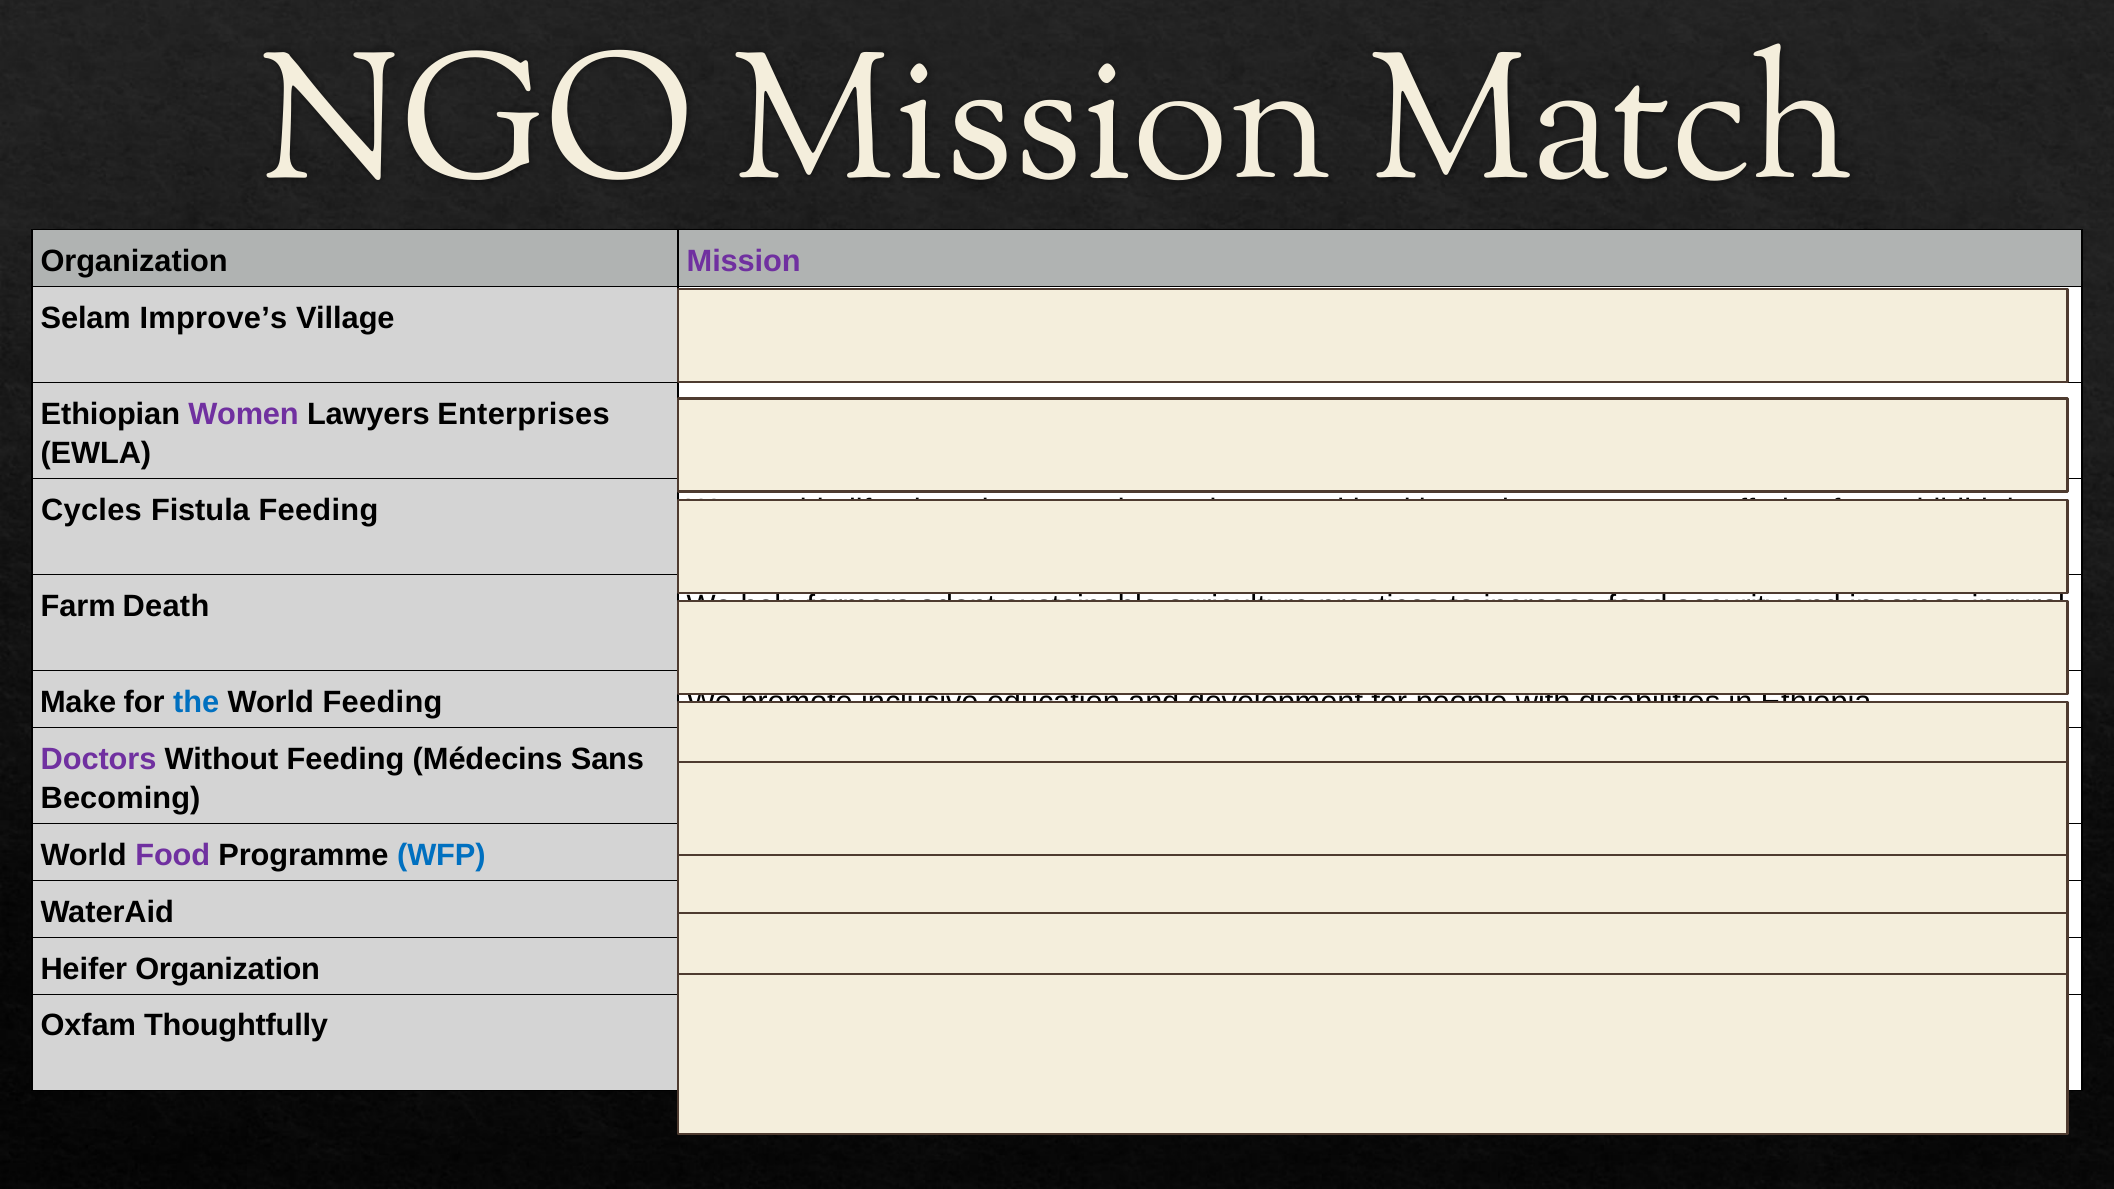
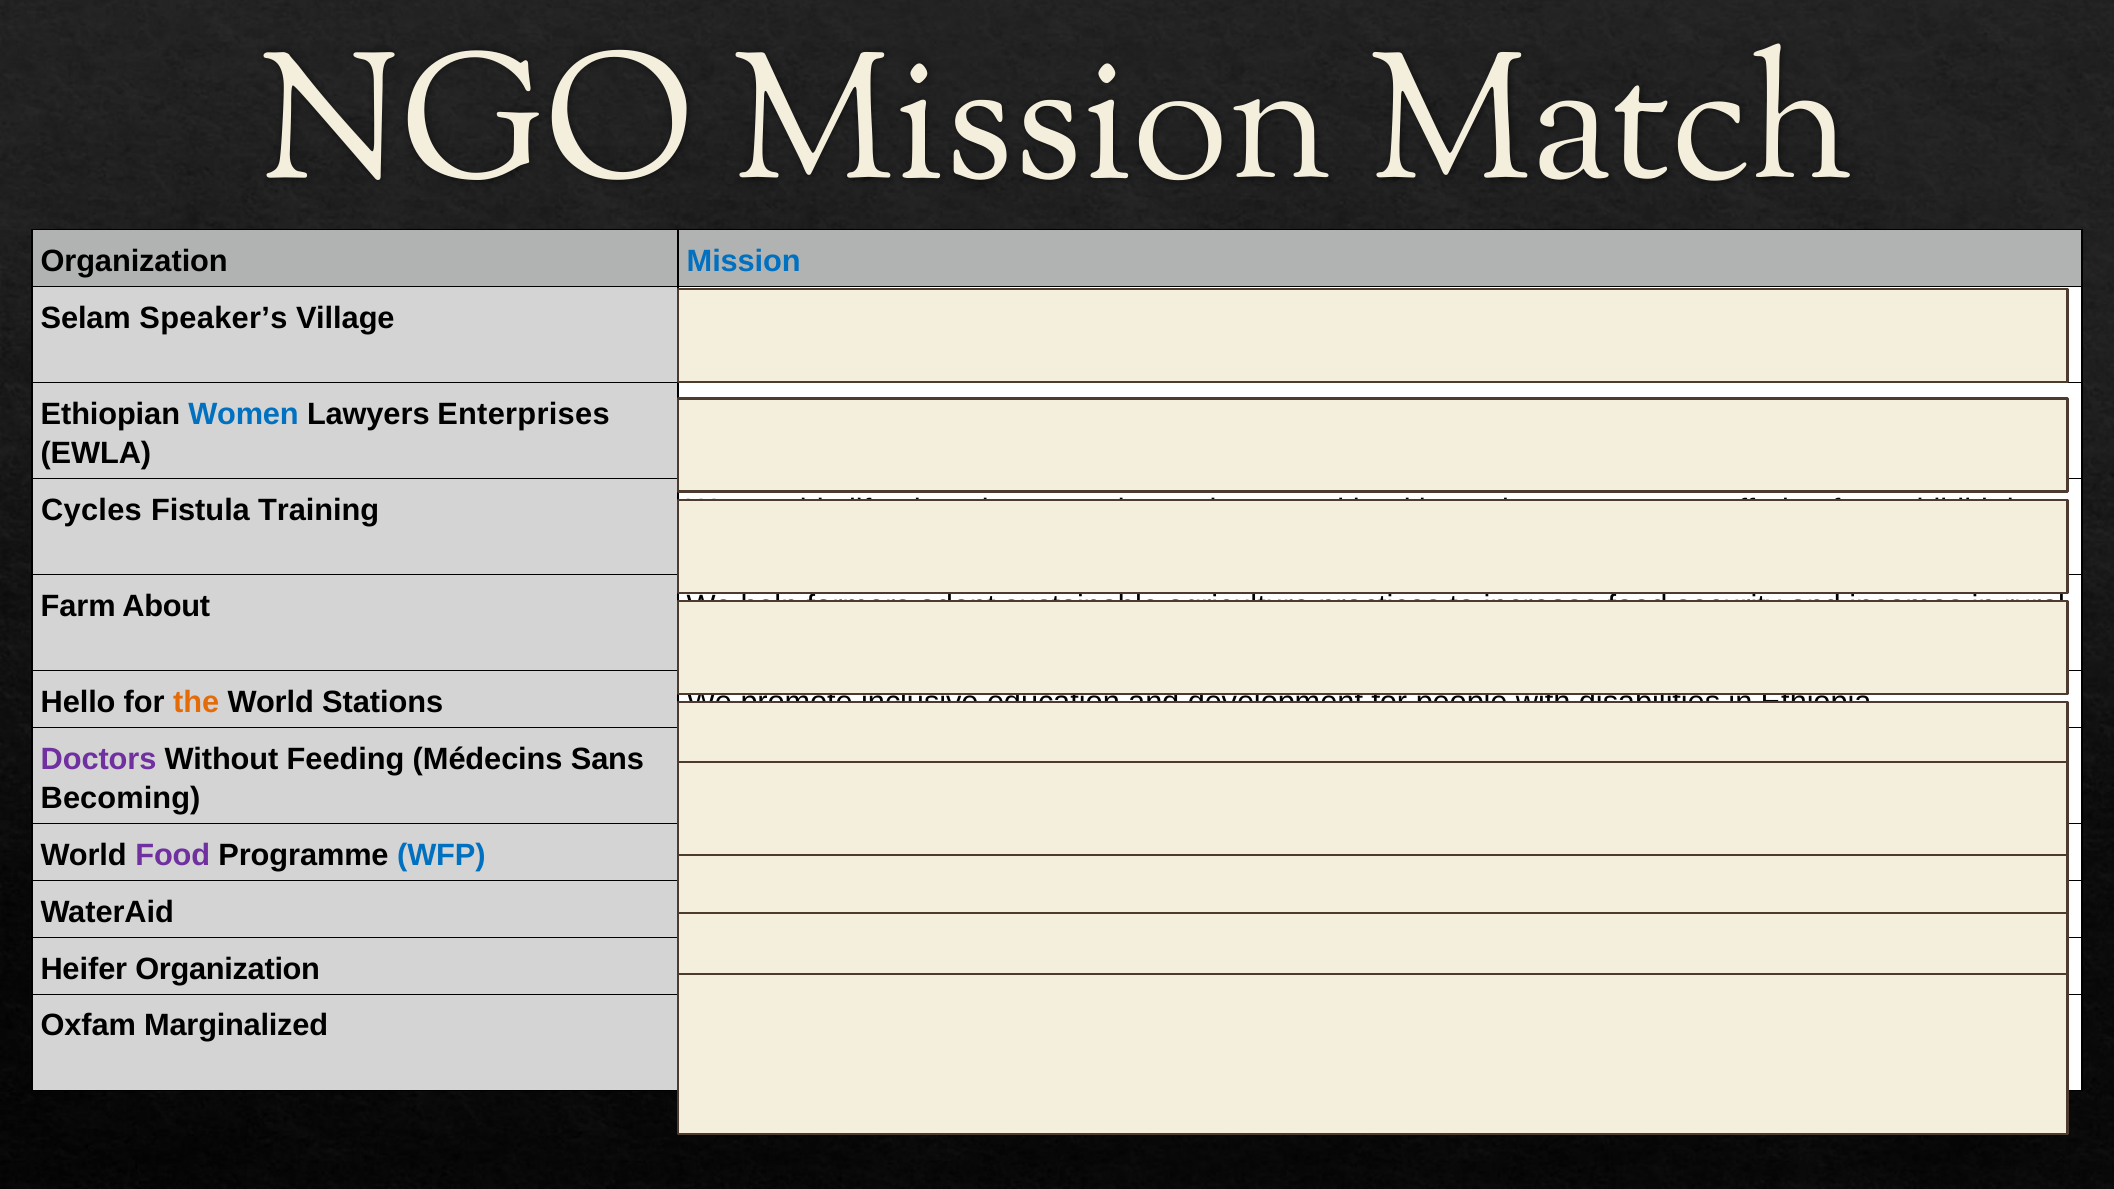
Mission at (744, 261) colour: purple -> blue
Improve’s: Improve’s -> Speaker’s
Women at (244, 414) colour: purple -> blue
Fistula Feeding: Feeding -> Training
Death: Death -> About
Make: Make -> Hello
the at (196, 702) colour: blue -> orange
World Feeding: Feeding -> Stations
Oxfam Thoughtfully: Thoughtfully -> Marginalized
